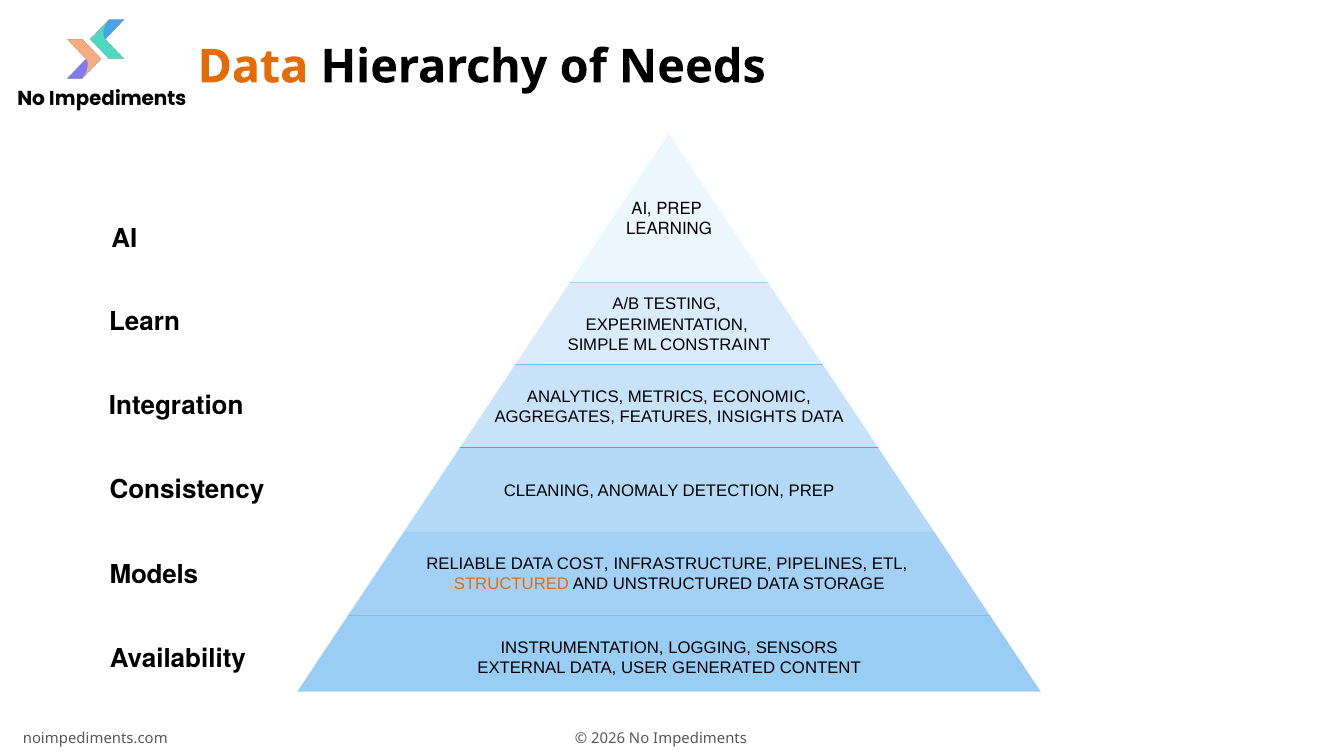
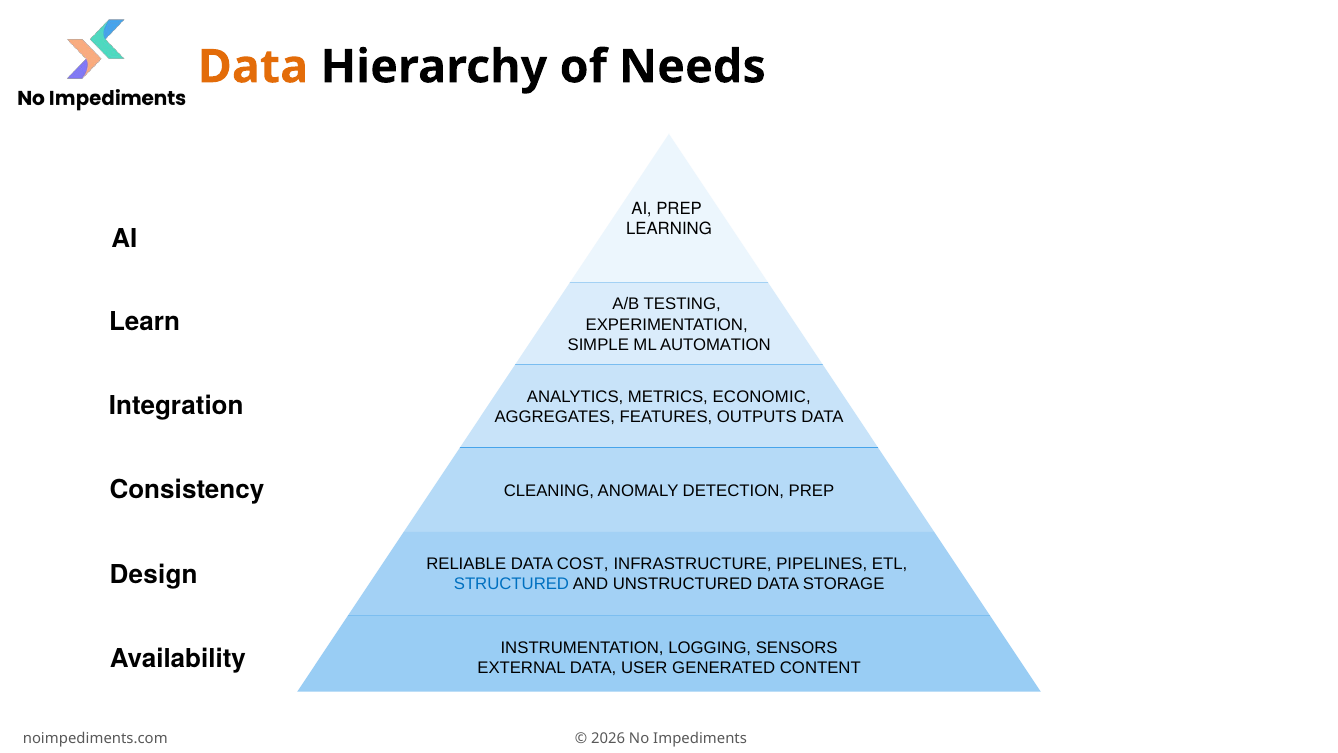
CONSTRAINT: CONSTRAINT -> AUTOMATION
INSIGHTS: INSIGHTS -> OUTPUTS
Models: Models -> Design
STRUCTURED colour: orange -> blue
